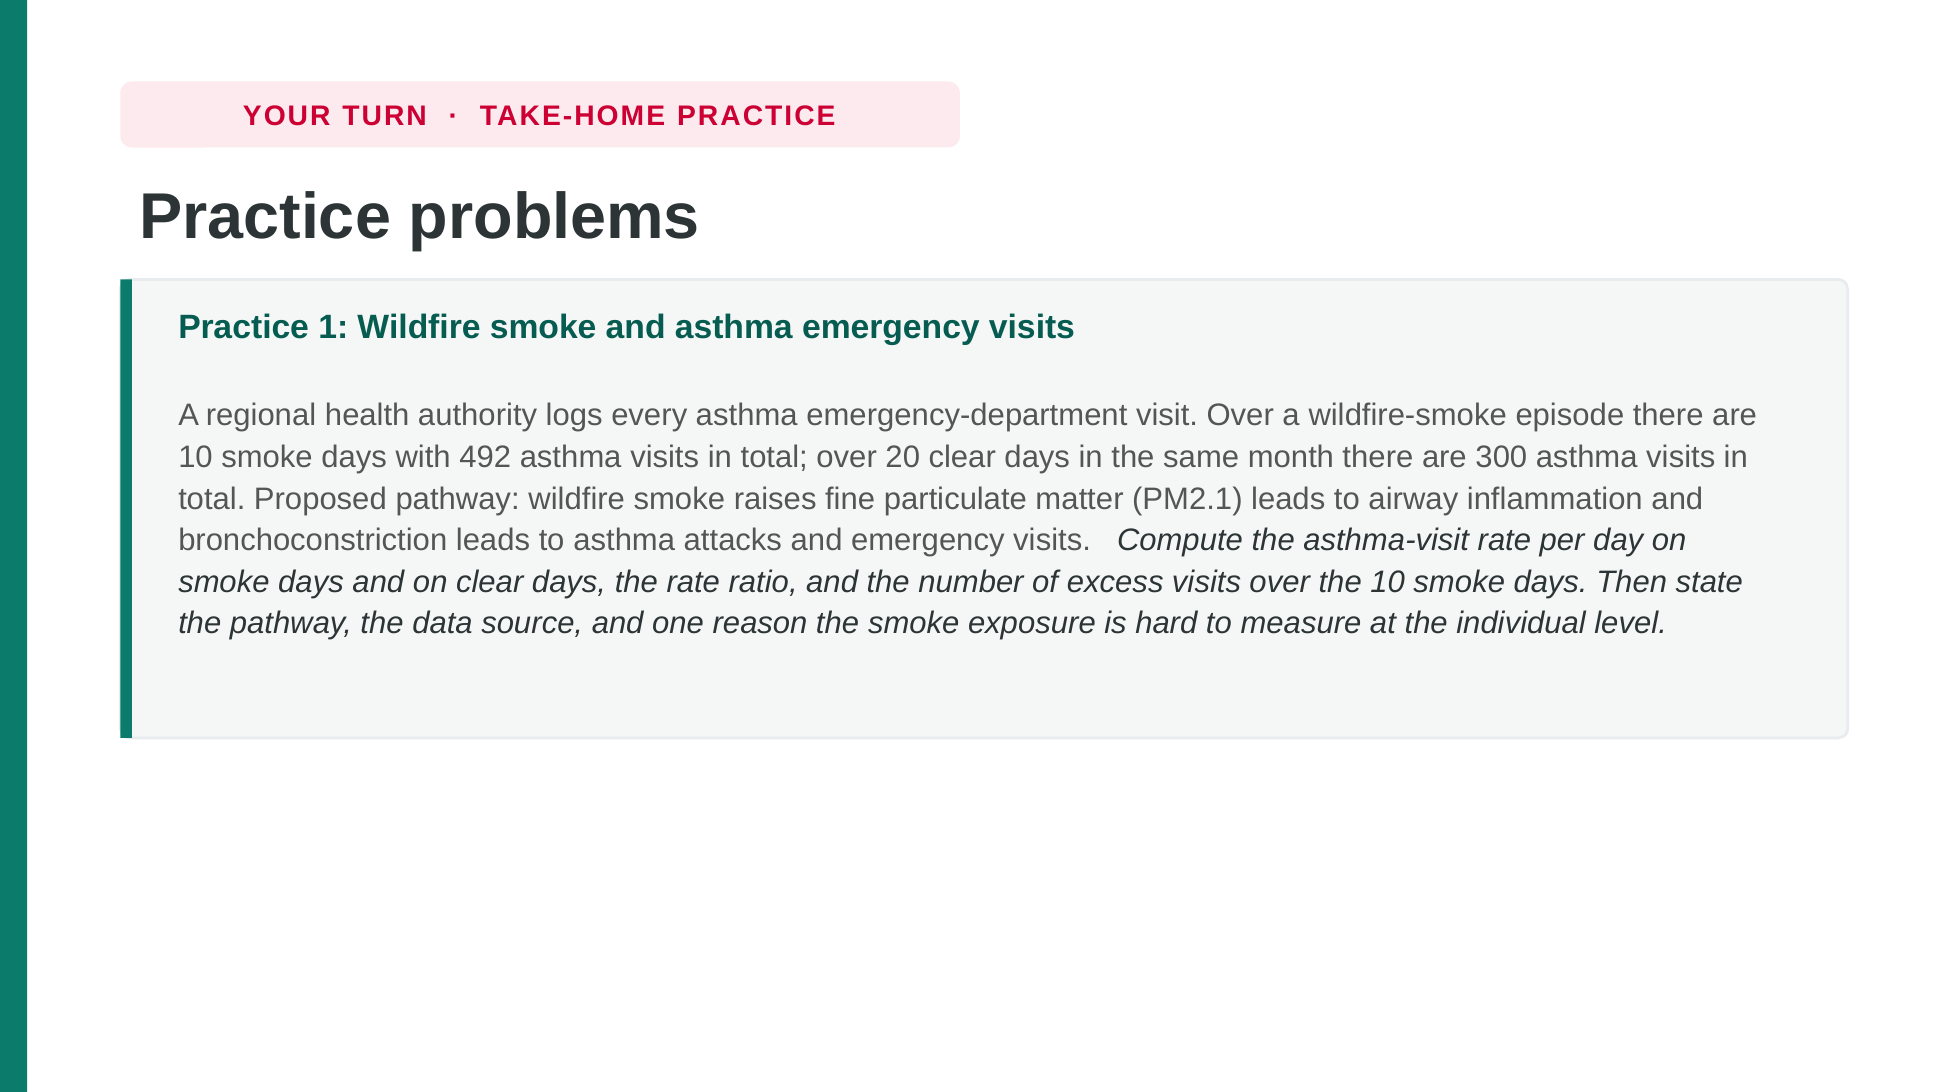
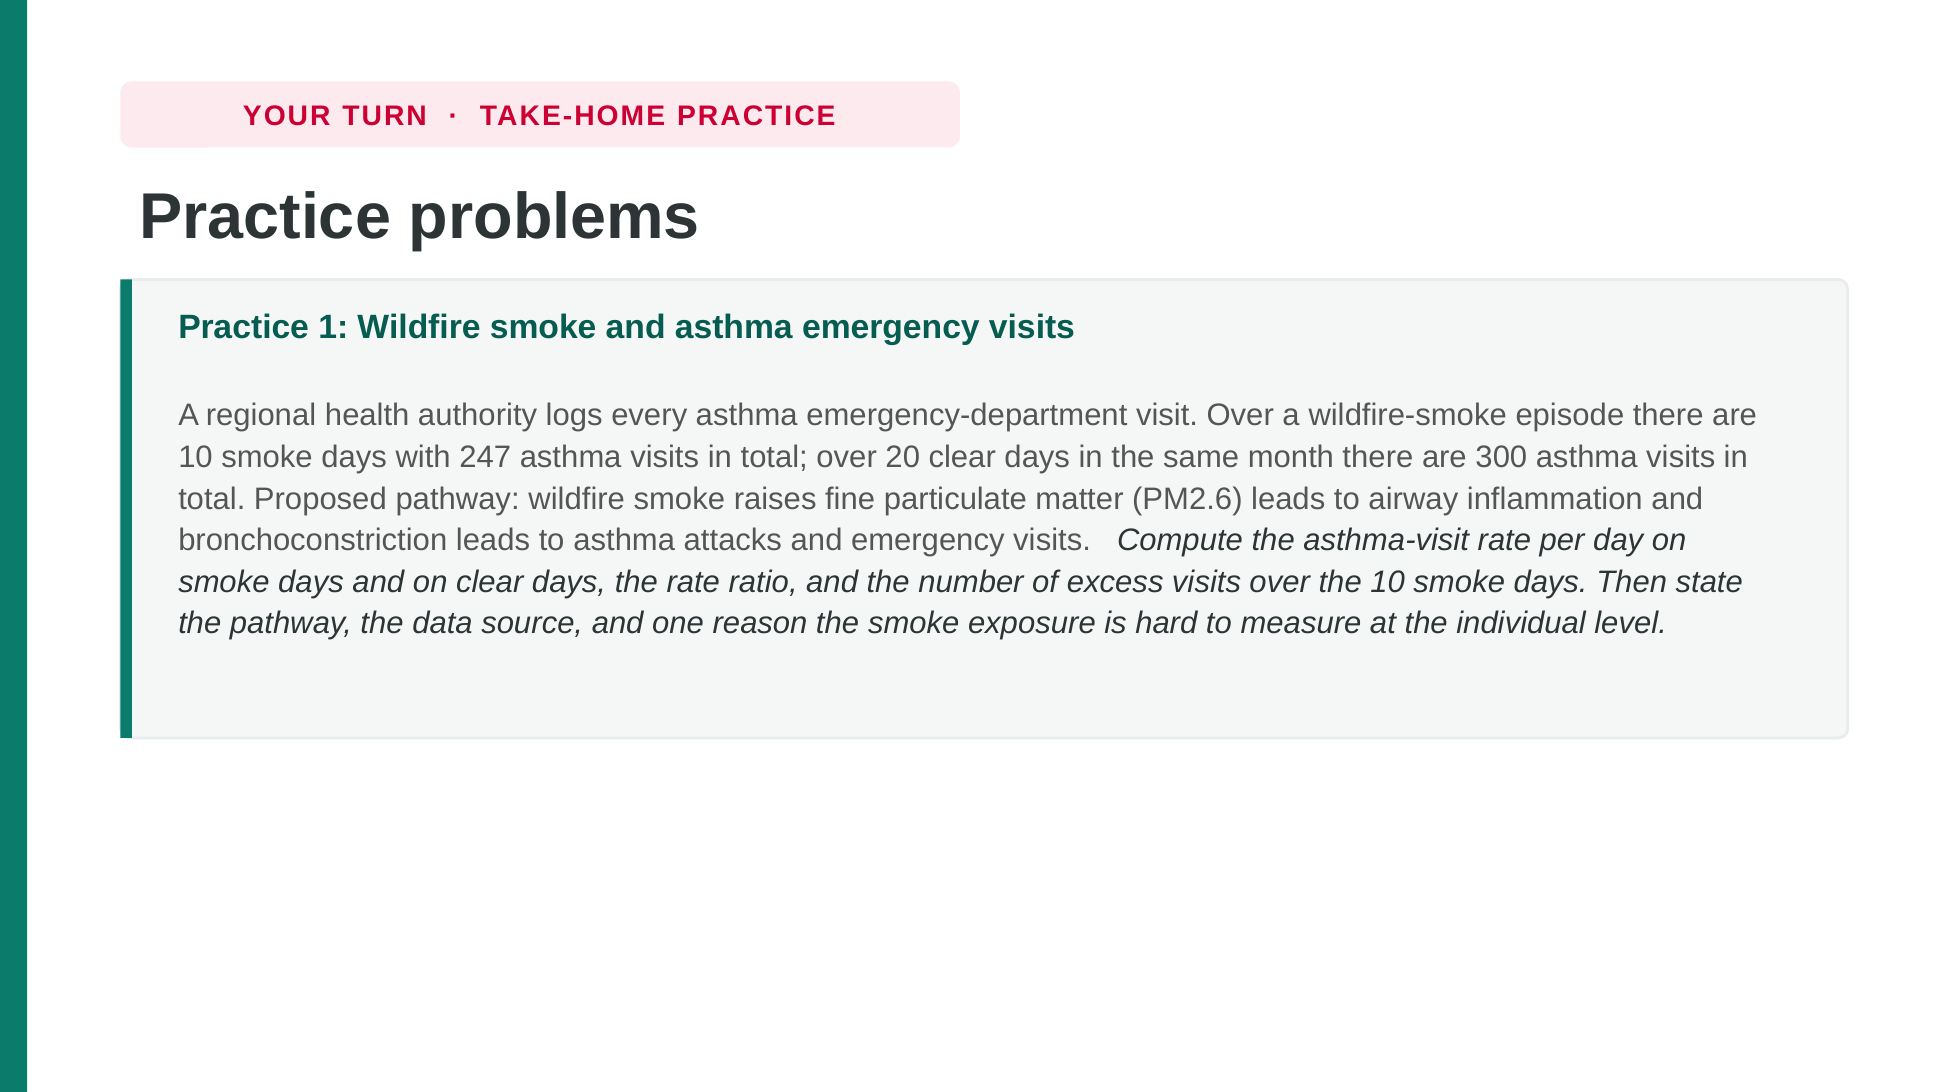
492: 492 -> 247
PM2.1: PM2.1 -> PM2.6
